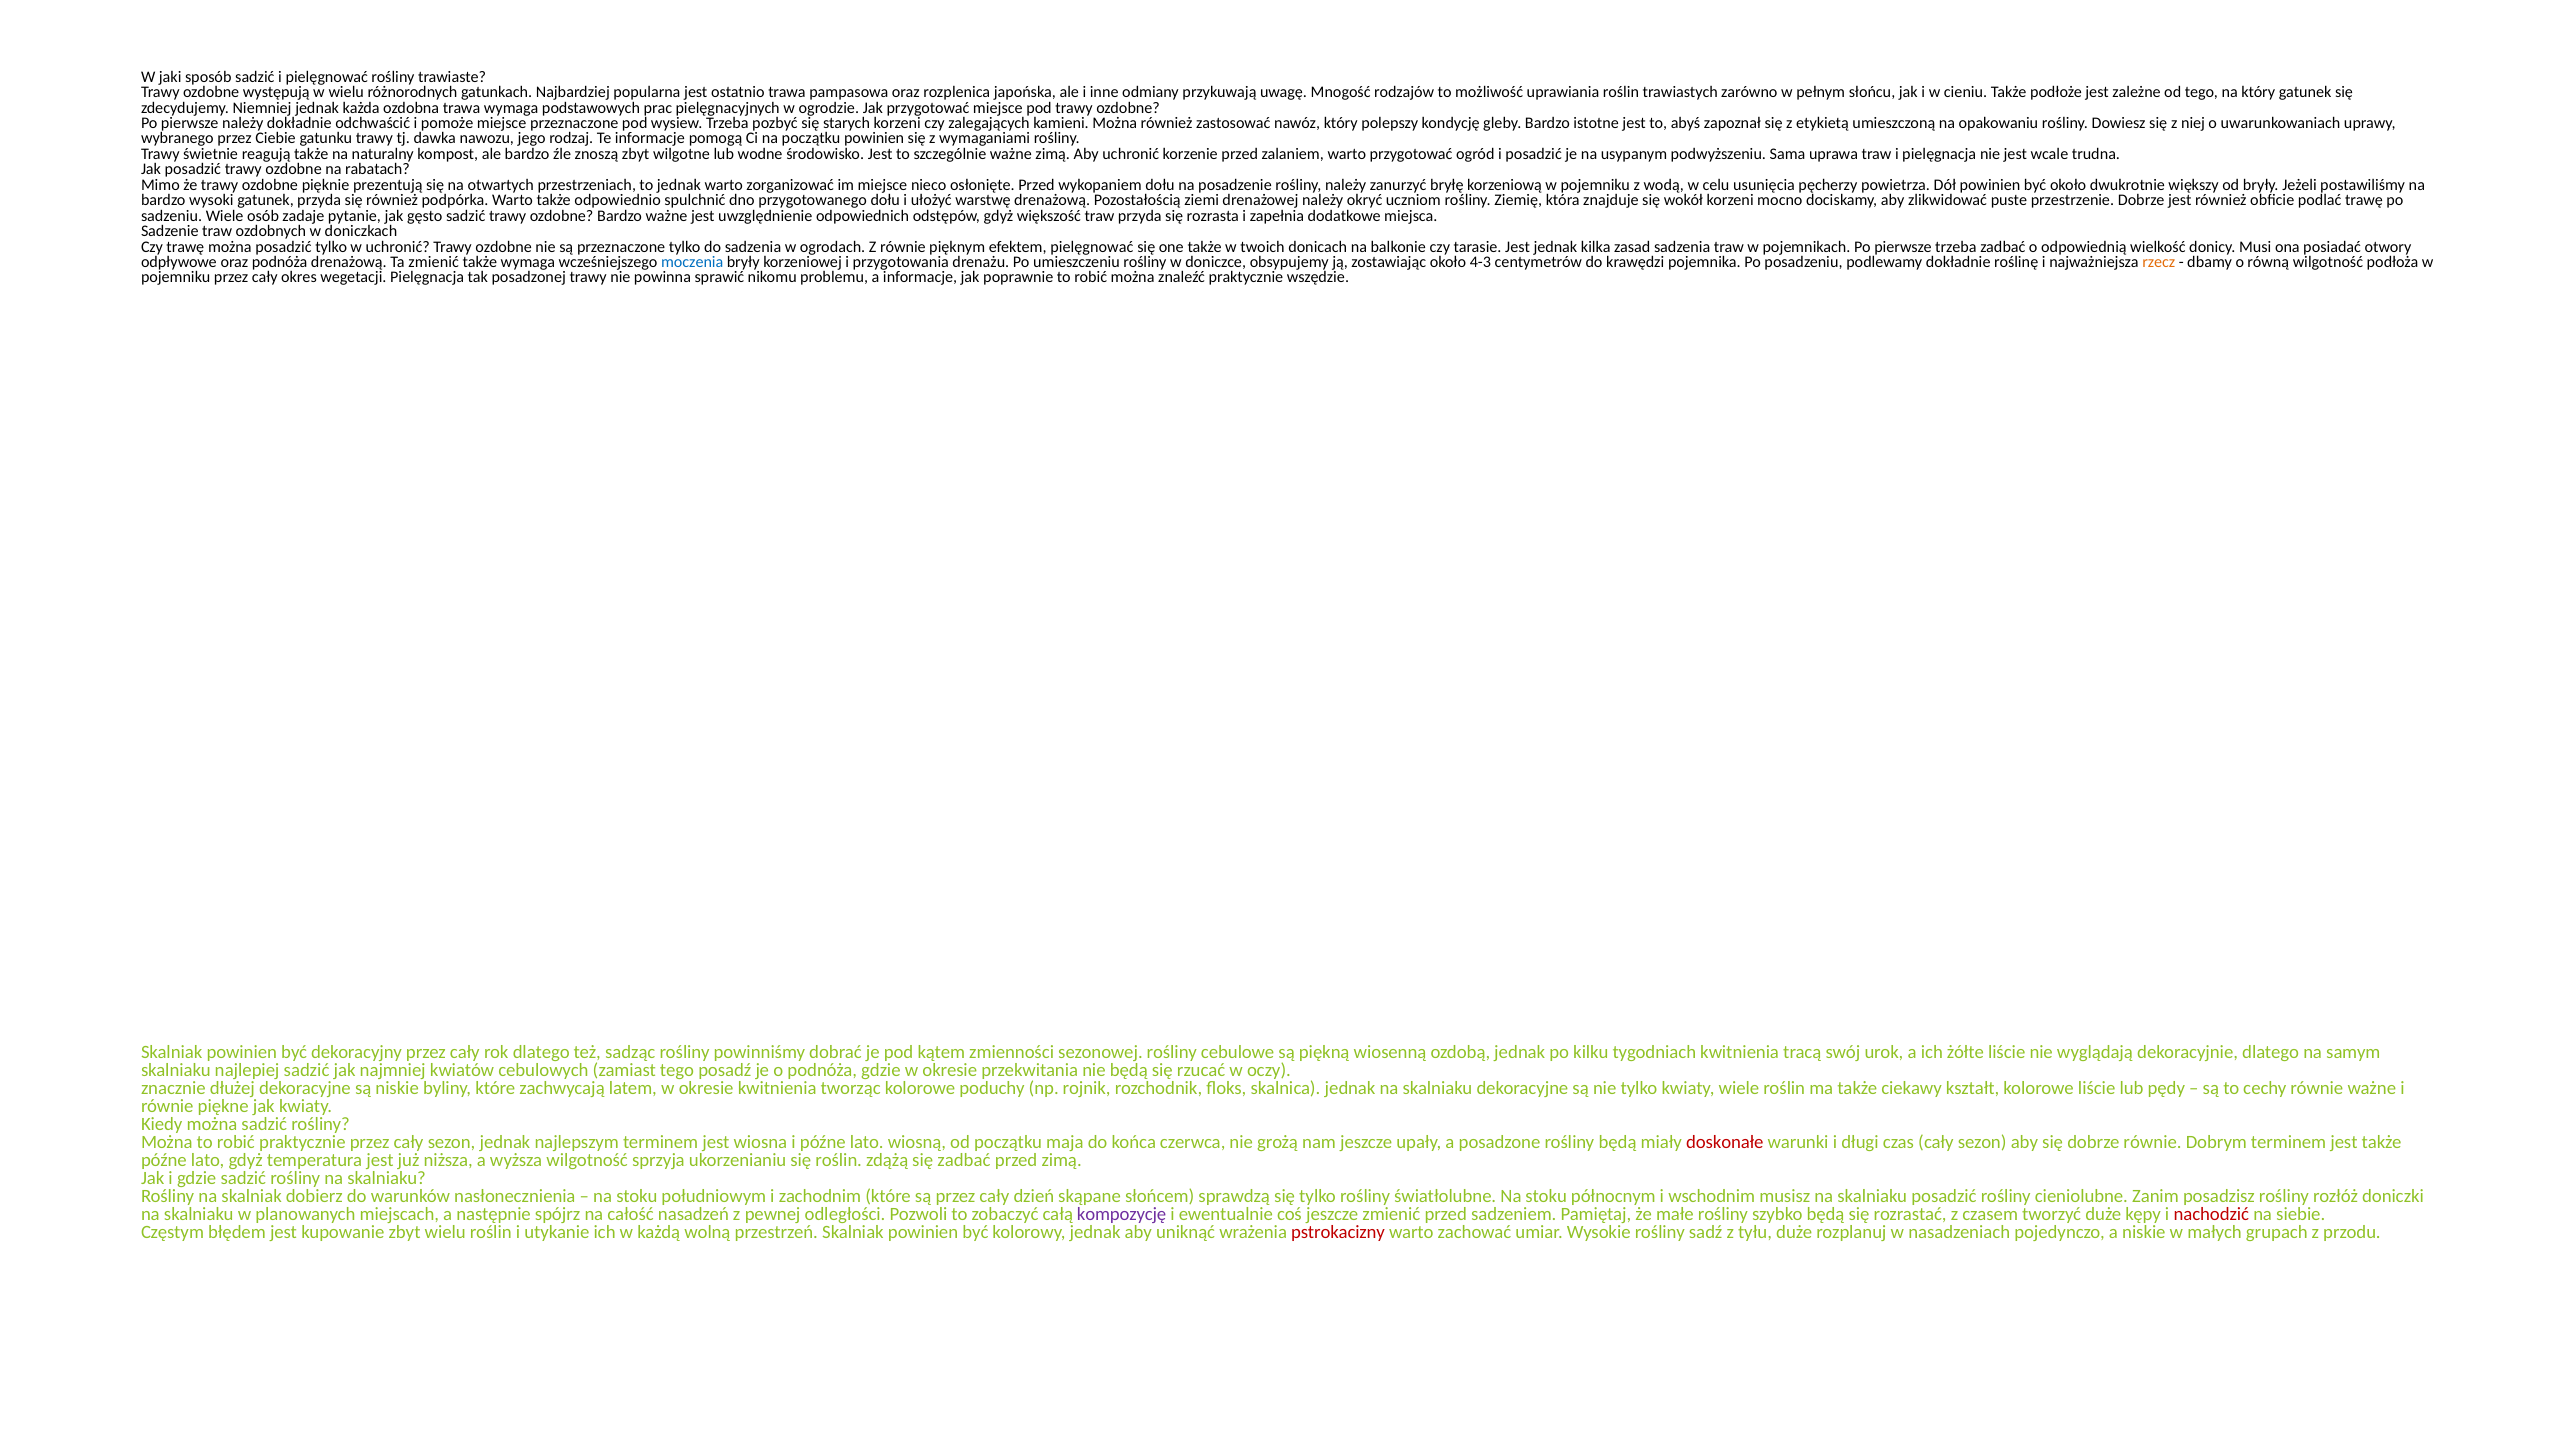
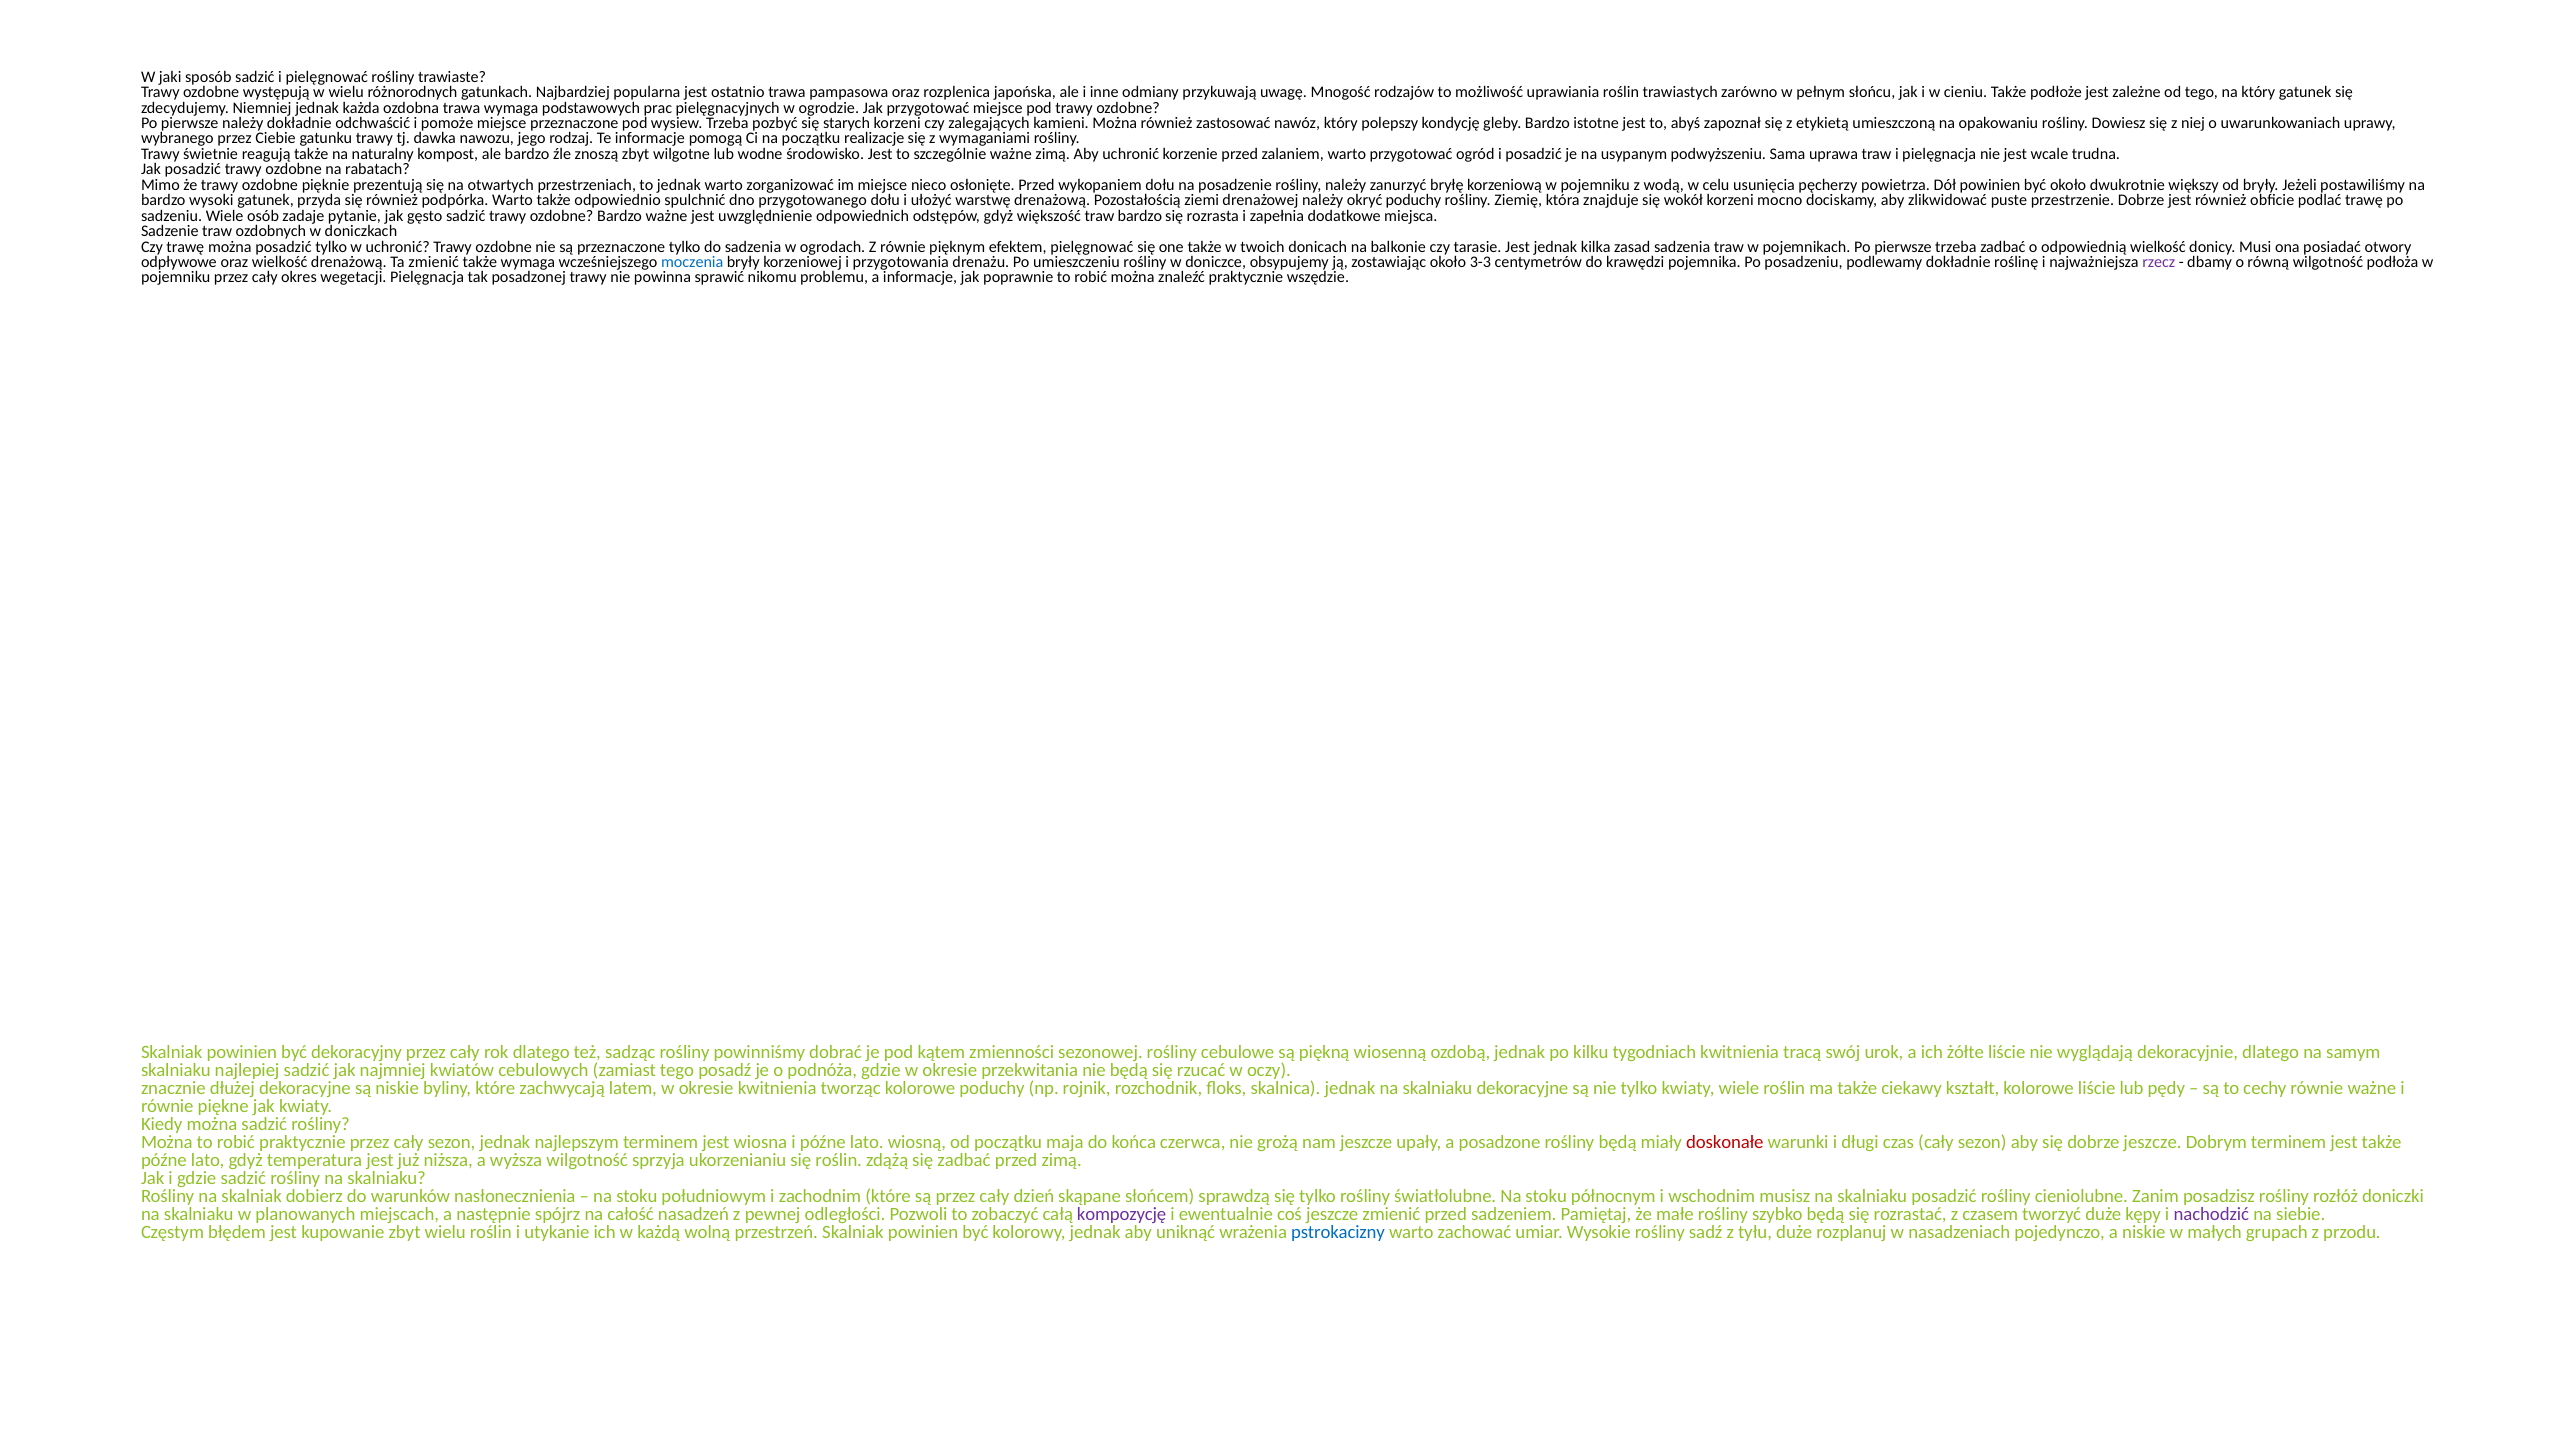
początku powinien: powinien -> realizacje
okryć uczniom: uczniom -> poduchy
traw przyda: przyda -> bardzo
oraz podnóża: podnóża -> wielkość
4-3: 4-3 -> 3-3
rzecz colour: orange -> purple
dobrze równie: równie -> jeszcze
nachodzić colour: red -> purple
pstrokacizny colour: red -> blue
